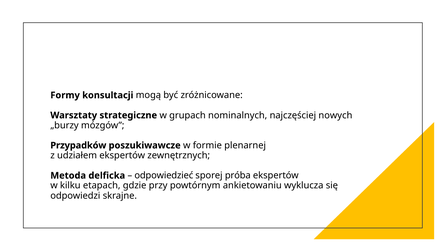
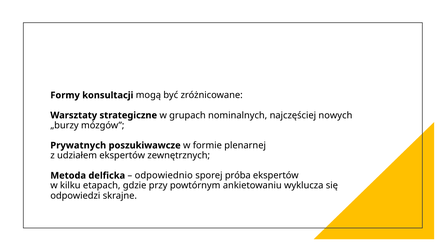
Przypadków: Przypadków -> Prywatnych
odpowiedzieć: odpowiedzieć -> odpowiednio
